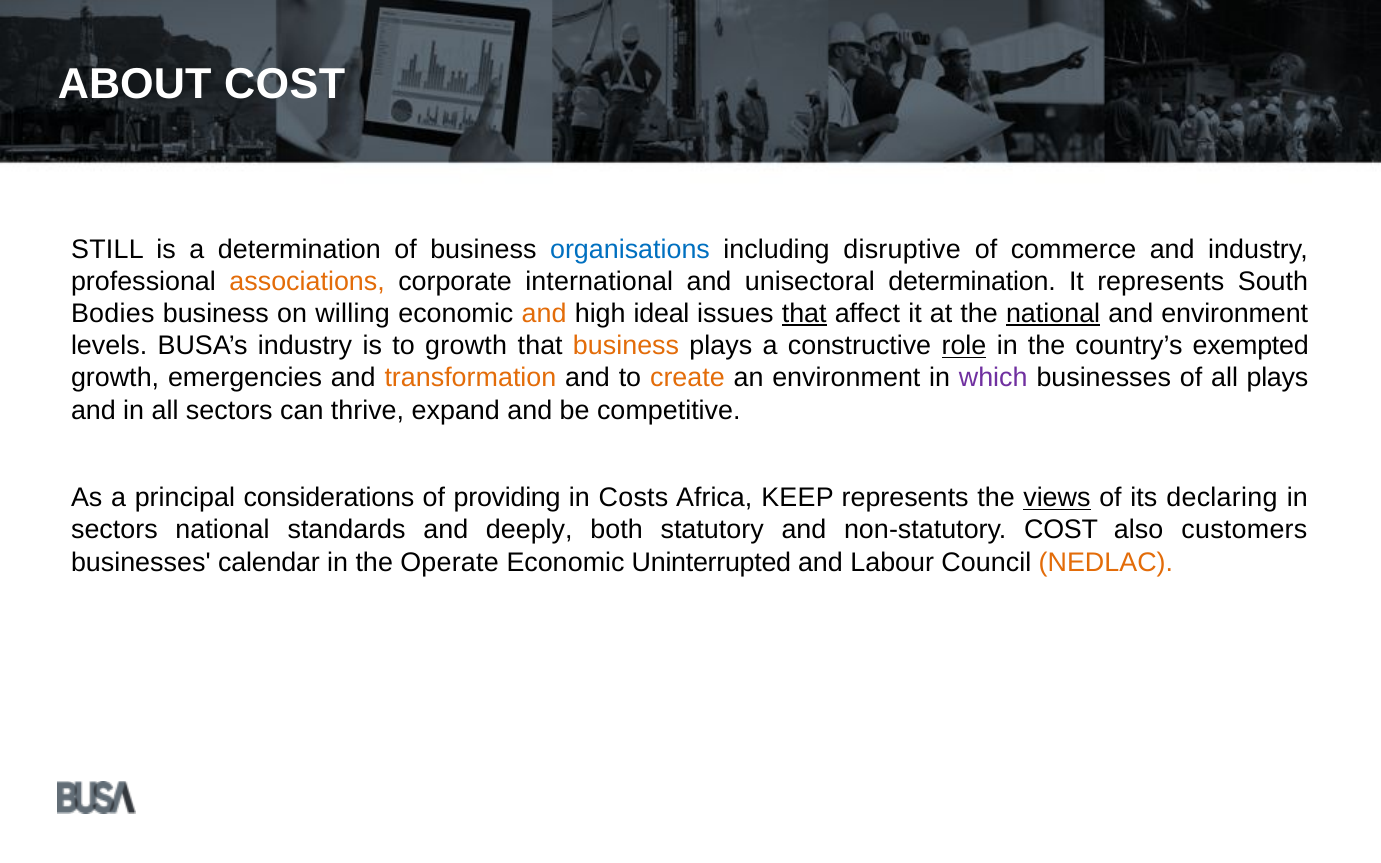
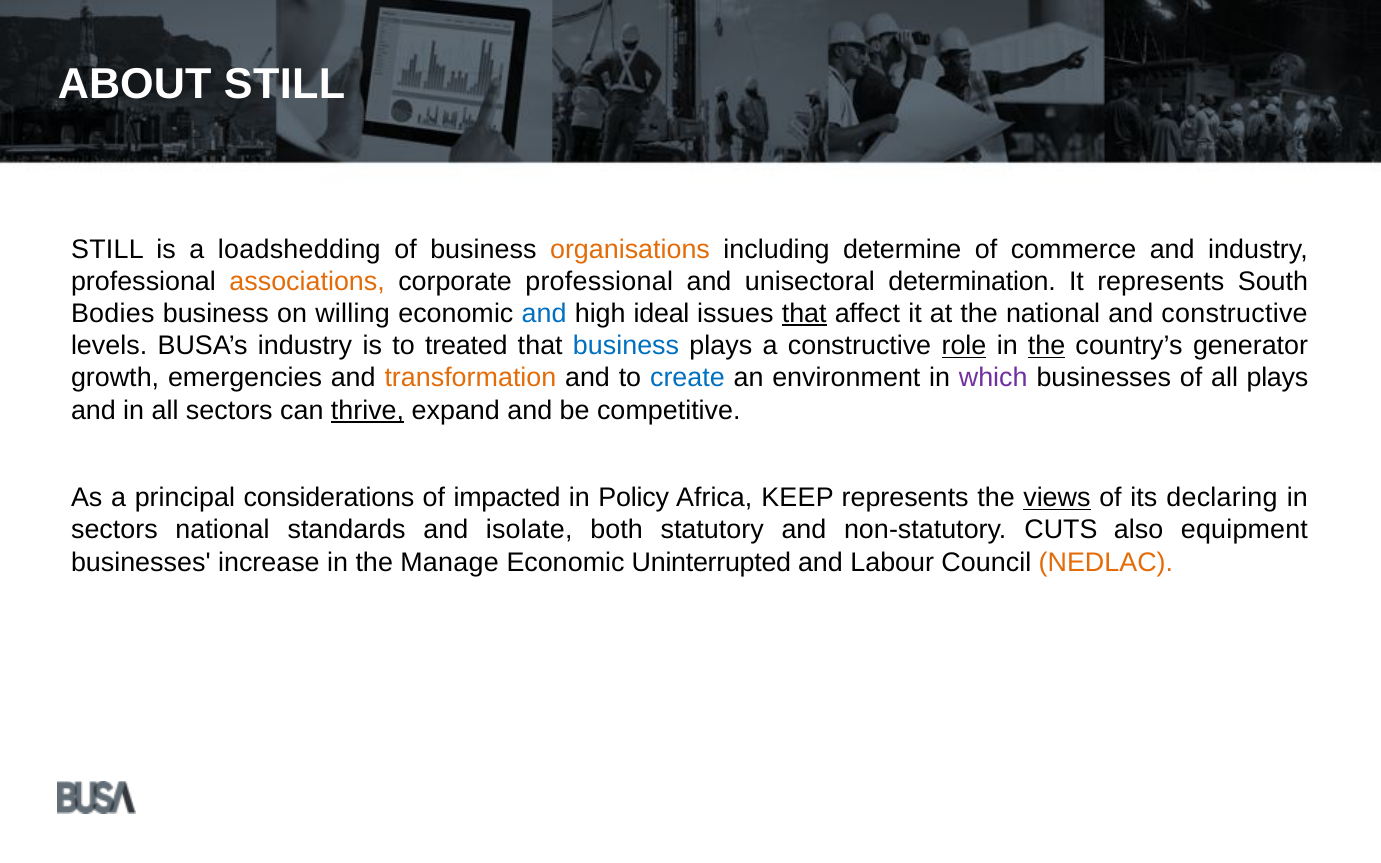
ABOUT COST: COST -> STILL
a determination: determination -> loadshedding
organisations colour: blue -> orange
disruptive: disruptive -> determine
corporate international: international -> professional
and at (544, 314) colour: orange -> blue
national at (1053, 314) underline: present -> none
and environment: environment -> constructive
to growth: growth -> treated
business at (626, 346) colour: orange -> blue
the at (1047, 346) underline: none -> present
exempted: exempted -> generator
create colour: orange -> blue
thrive underline: none -> present
providing: providing -> impacted
Costs: Costs -> Policy
deeply: deeply -> isolate
non-statutory COST: COST -> CUTS
customers: customers -> equipment
calendar: calendar -> increase
Operate: Operate -> Manage
